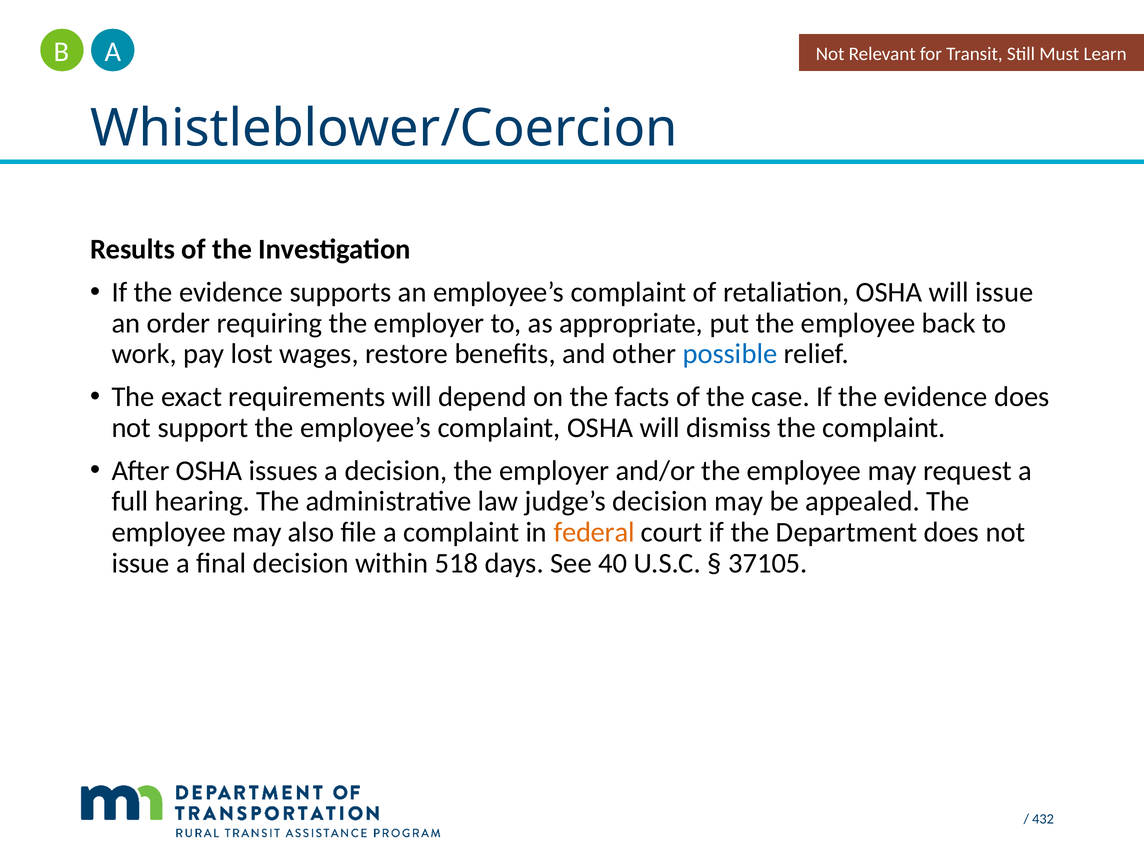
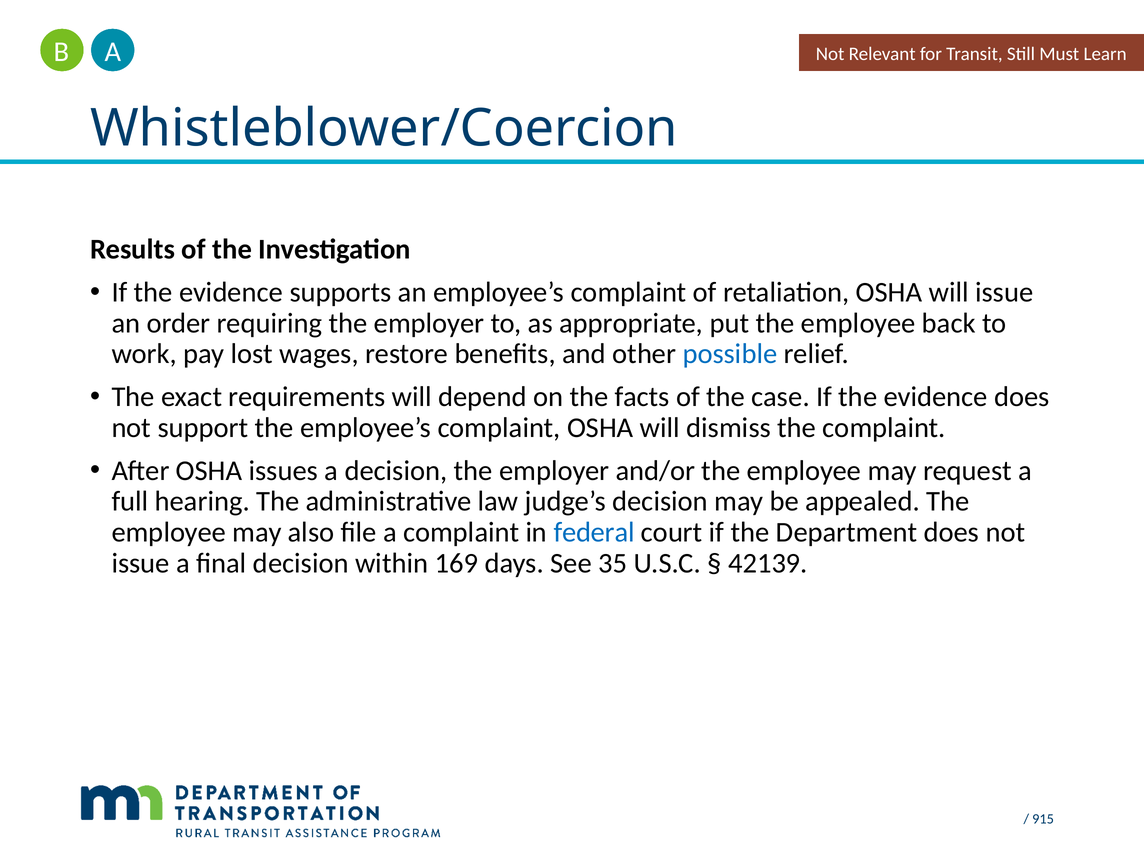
federal colour: orange -> blue
518: 518 -> 169
40: 40 -> 35
37105: 37105 -> 42139
432: 432 -> 915
